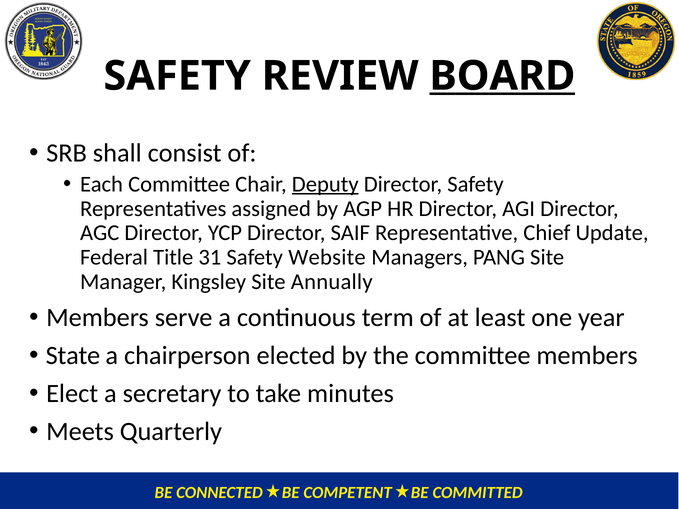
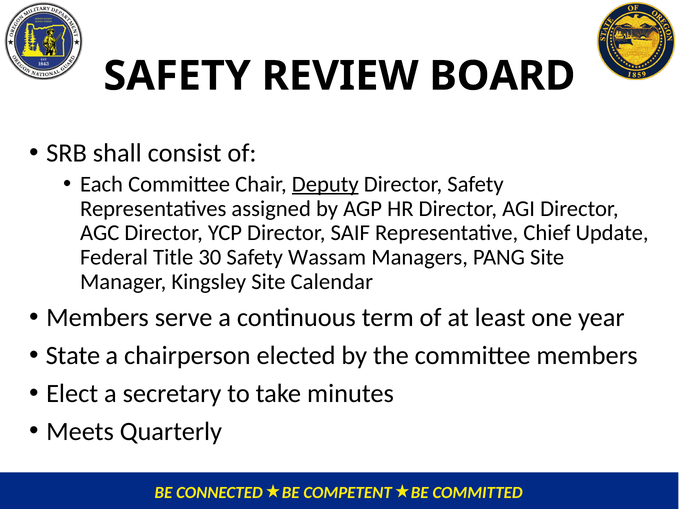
BOARD underline: present -> none
31: 31 -> 30
Website: Website -> Wassam
Annually: Annually -> Calendar
